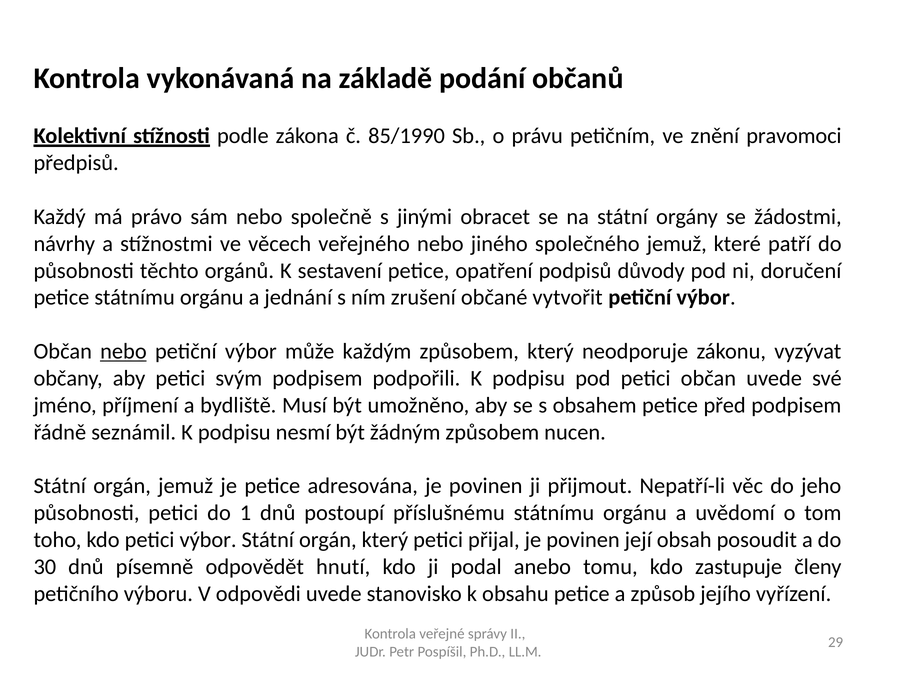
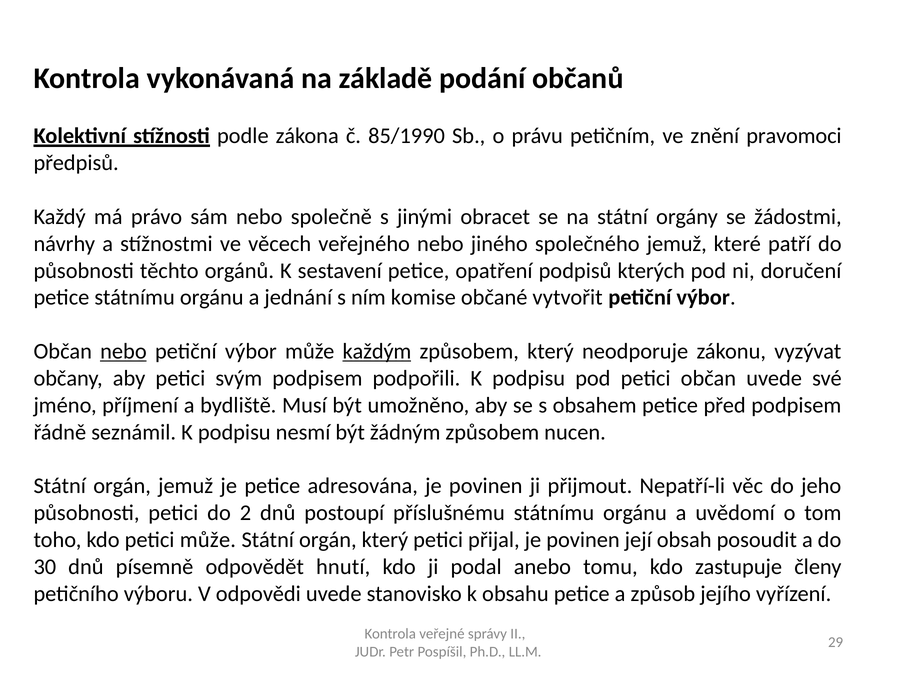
důvody: důvody -> kterých
zrušení: zrušení -> komise
každým underline: none -> present
1: 1 -> 2
petici výbor: výbor -> může
